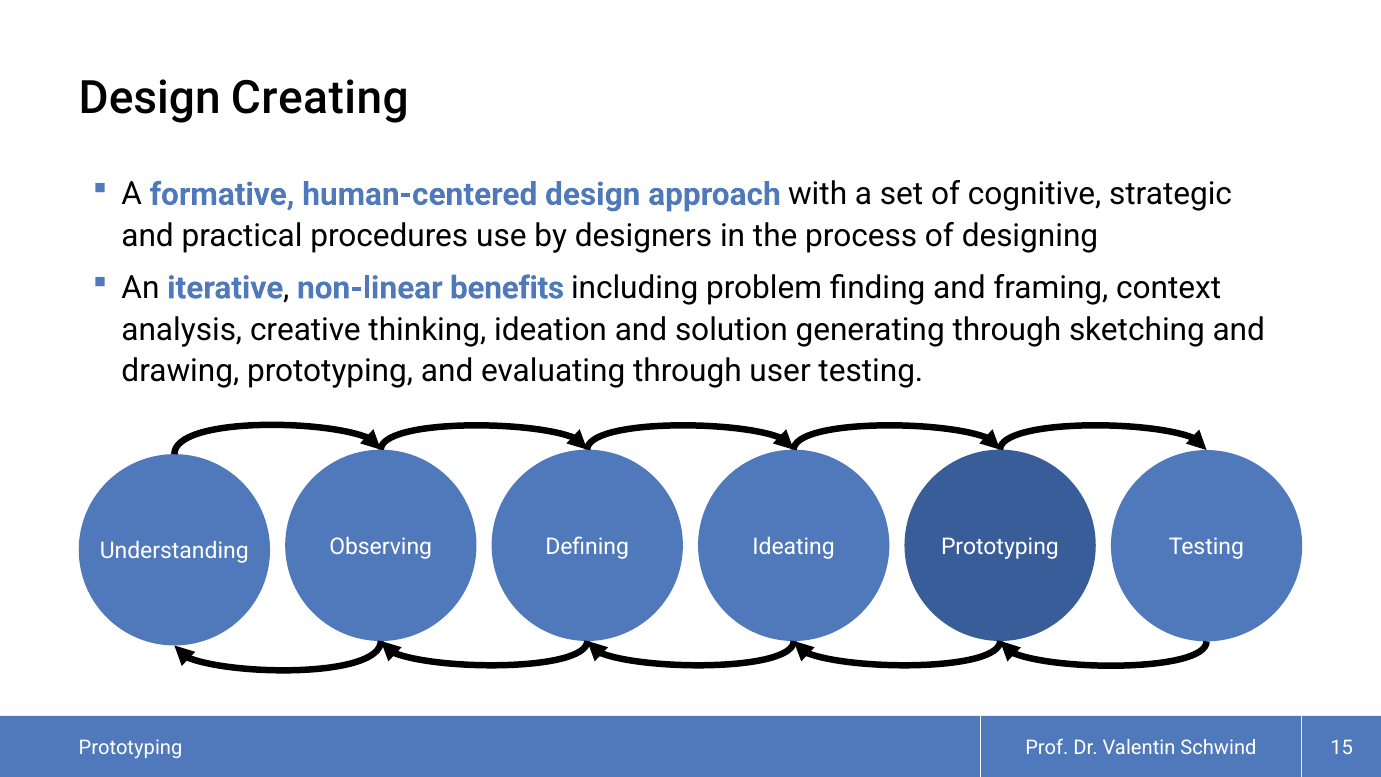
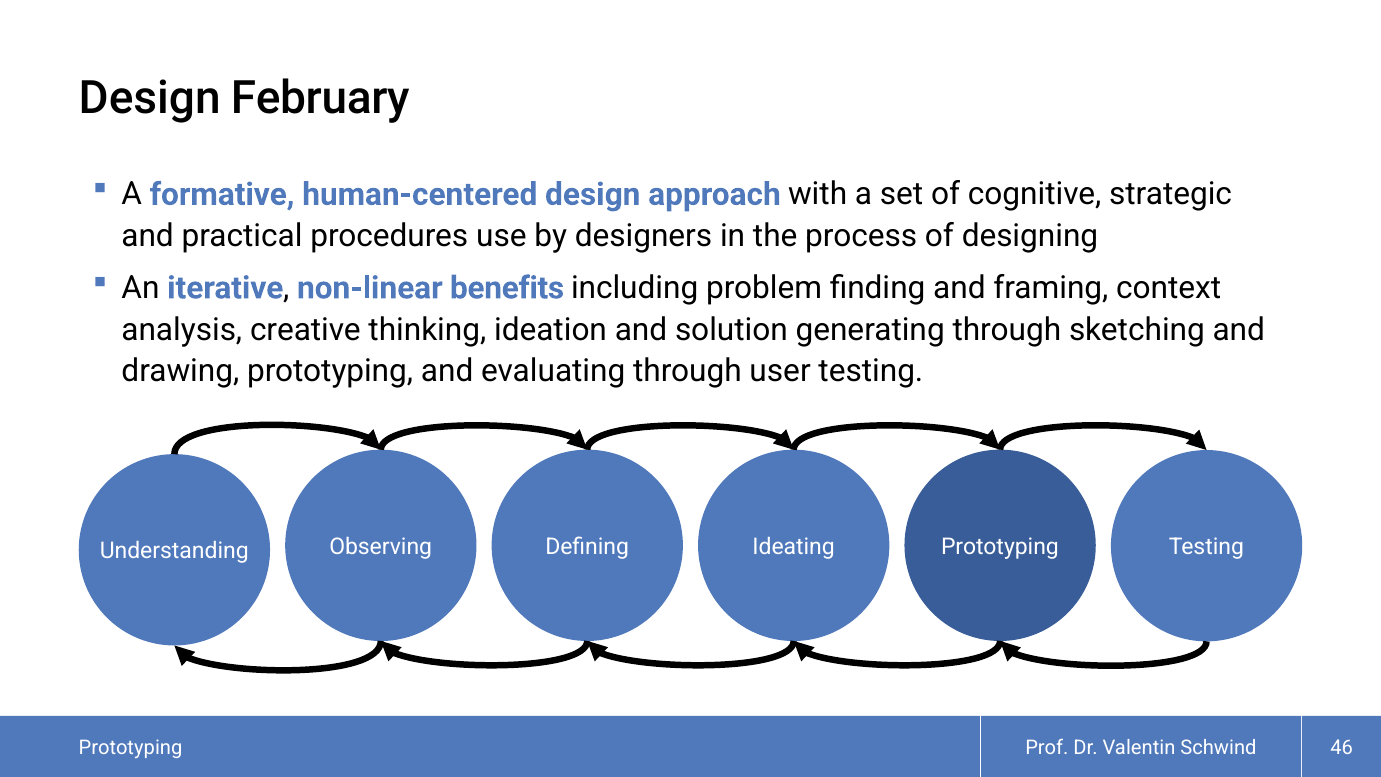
Creating: Creating -> February
15: 15 -> 46
